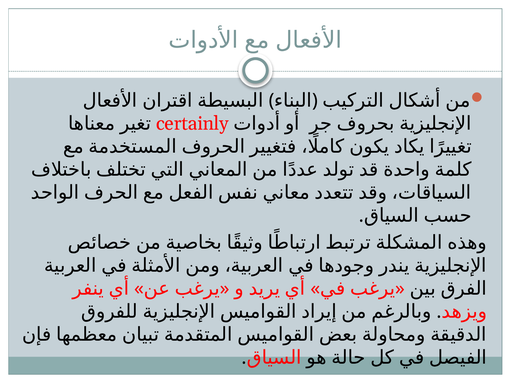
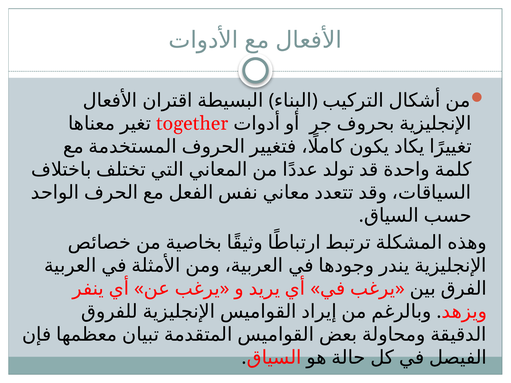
certainly: certainly -> together
